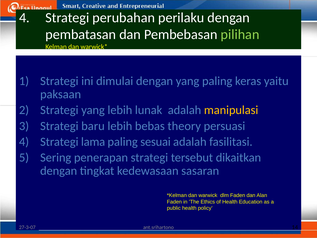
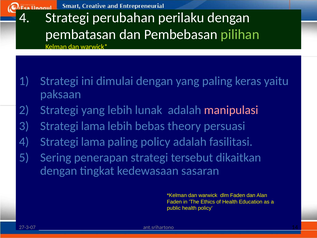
manipulasi colour: yellow -> pink
baru at (93, 126): baru -> lama
paling sesuai: sesuai -> policy
